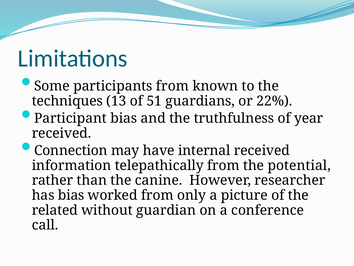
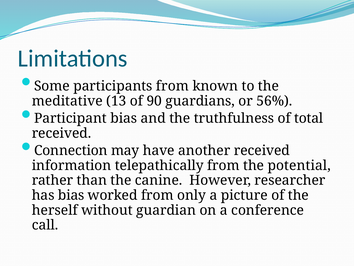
techniques: techniques -> meditative
51: 51 -> 90
22%: 22% -> 56%
year: year -> total
internal: internal -> another
related: related -> herself
